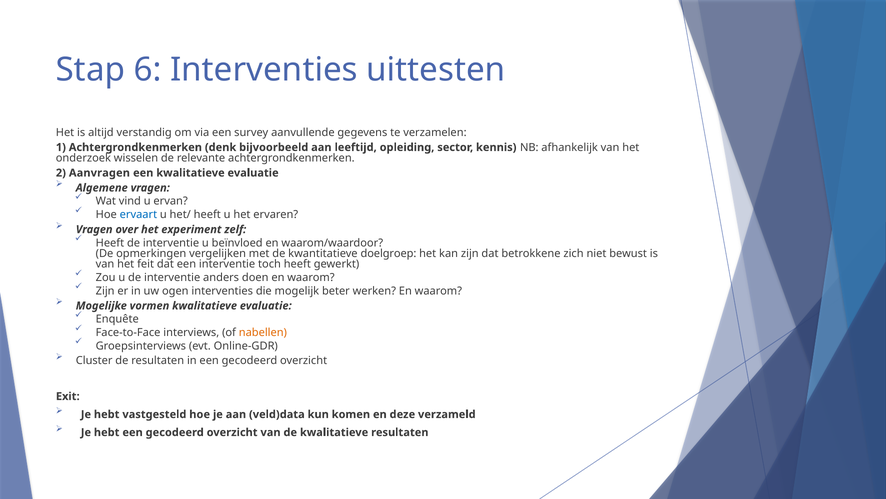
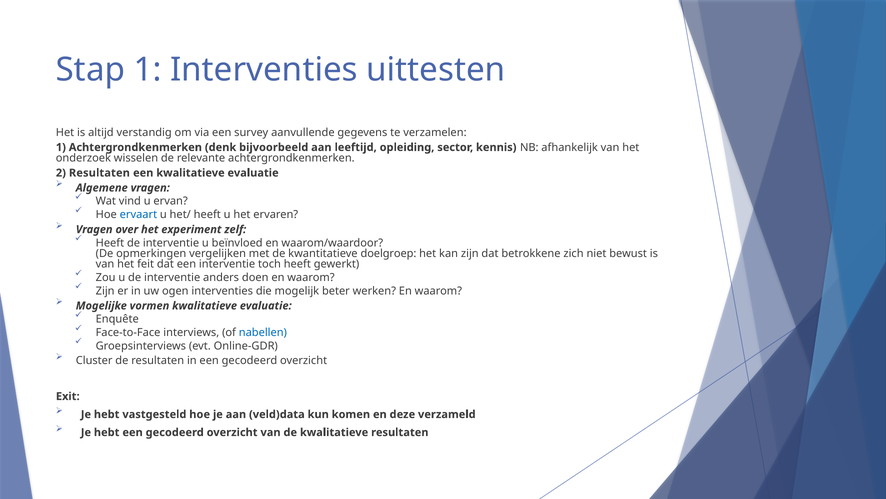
Stap 6: 6 -> 1
2 Aanvragen: Aanvragen -> Resultaten
nabellen colour: orange -> blue
